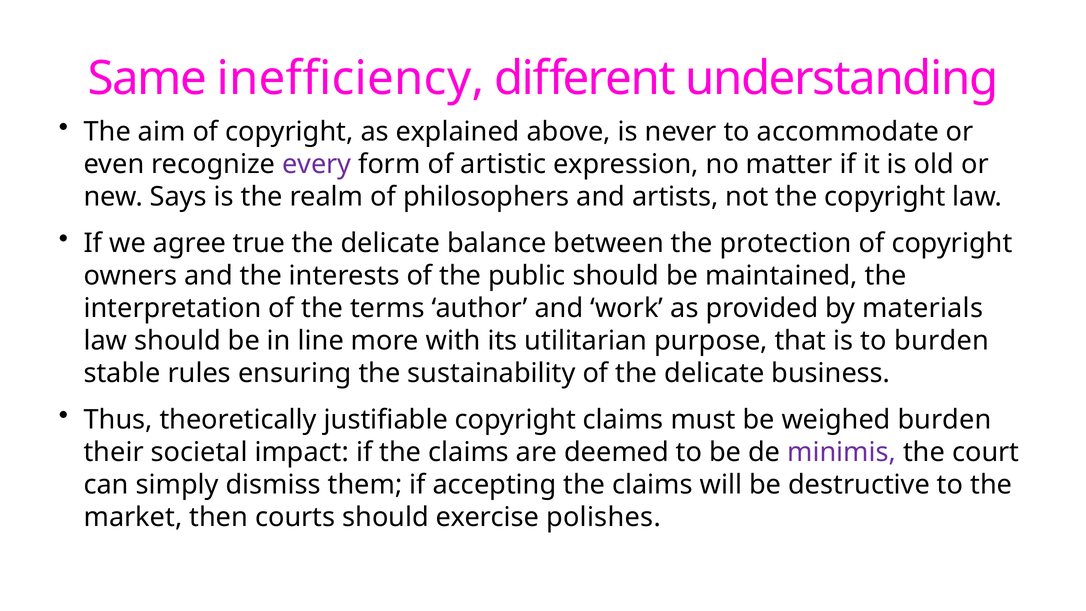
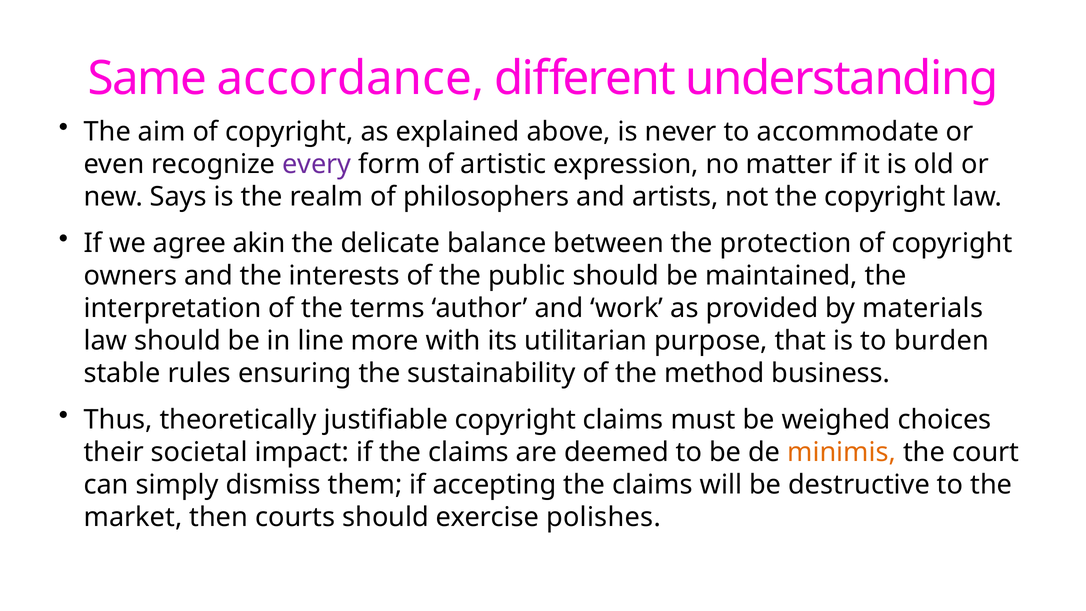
inefficiency: inefficiency -> accordance
true: true -> akin
of the delicate: delicate -> method
weighed burden: burden -> choices
minimis colour: purple -> orange
